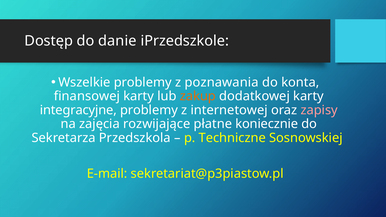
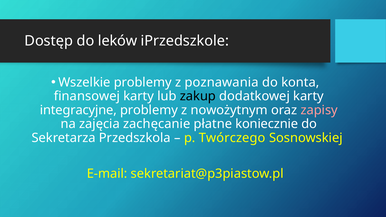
danie: danie -> leków
zakup colour: orange -> black
internetowej: internetowej -> nowożytnym
rozwijające: rozwijające -> zachęcanie
Techniczne: Techniczne -> Twórczego
